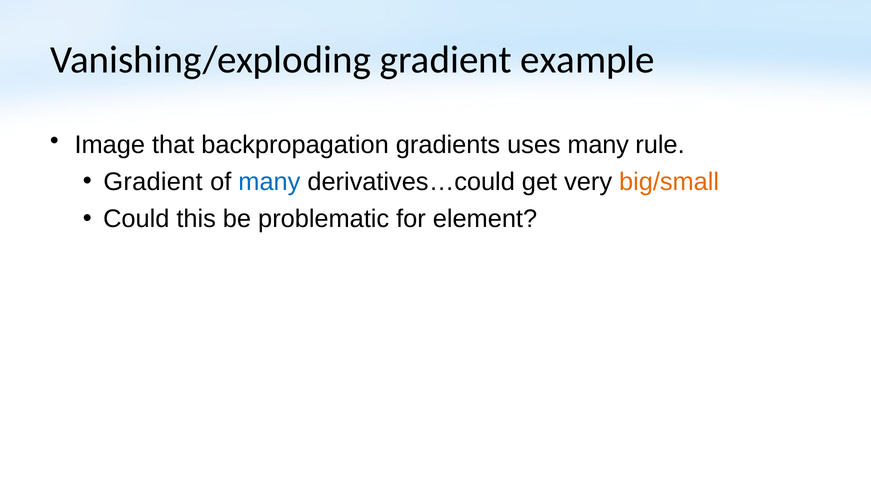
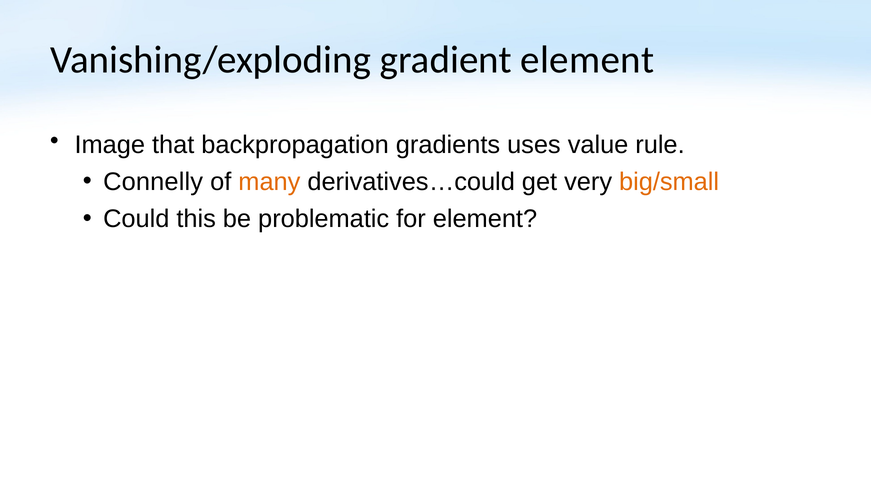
gradient example: example -> element
uses many: many -> value
Gradient at (153, 182): Gradient -> Connelly
many at (269, 182) colour: blue -> orange
